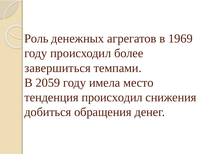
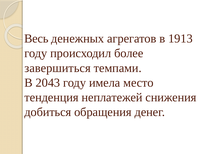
Роль: Роль -> Весь
1969: 1969 -> 1913
2059: 2059 -> 2043
тенденция происходил: происходил -> неплатежей
